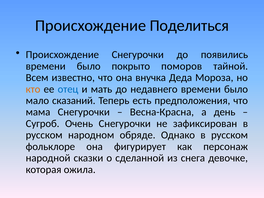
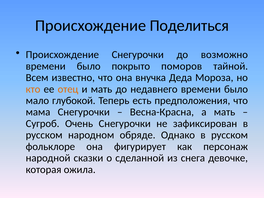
появились: появились -> возможно
отец colour: blue -> orange
сказаний: сказаний -> глубокой
а день: день -> мать
